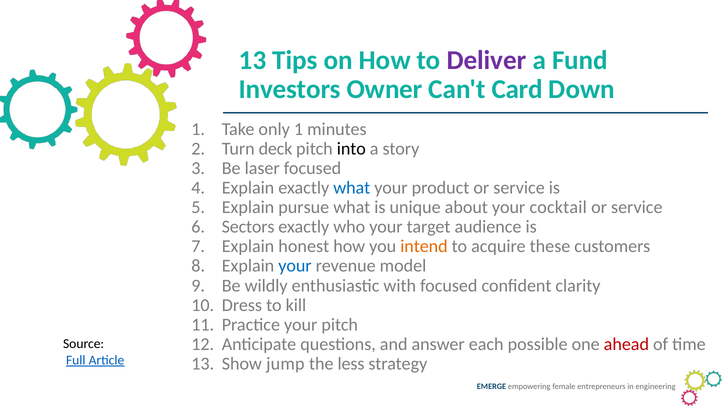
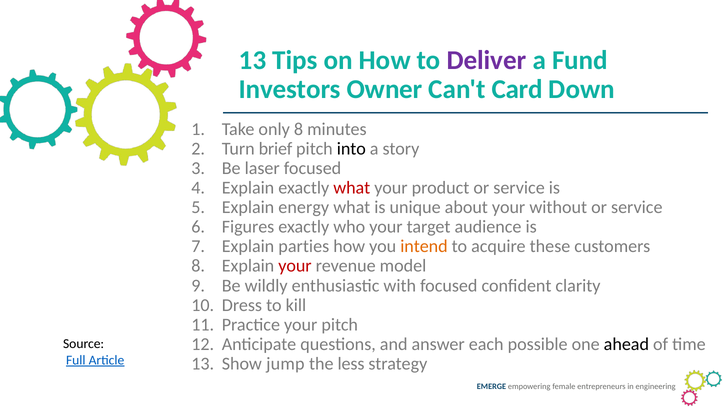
only 1: 1 -> 8
deck: deck -> brief
what at (352, 188) colour: blue -> red
pursue: pursue -> energy
cocktail: cocktail -> without
Sectors: Sectors -> Figures
honest: honest -> parties
your at (295, 266) colour: blue -> red
ahead colour: red -> black
